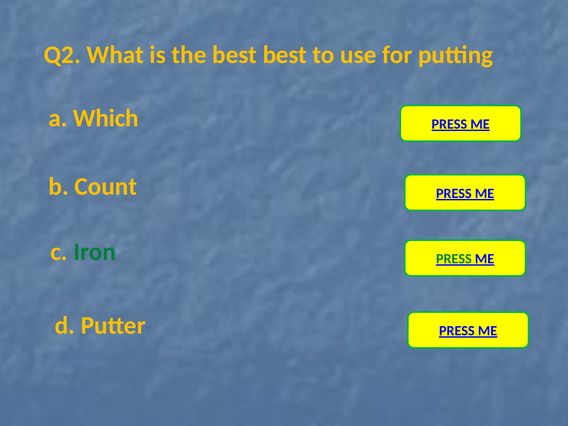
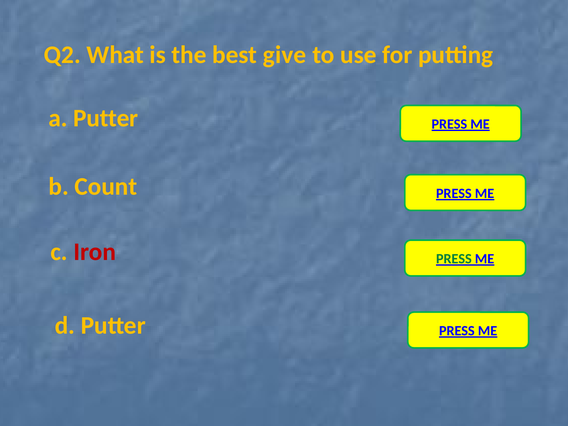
best best: best -> give
a Which: Which -> Putter
Iron colour: green -> red
